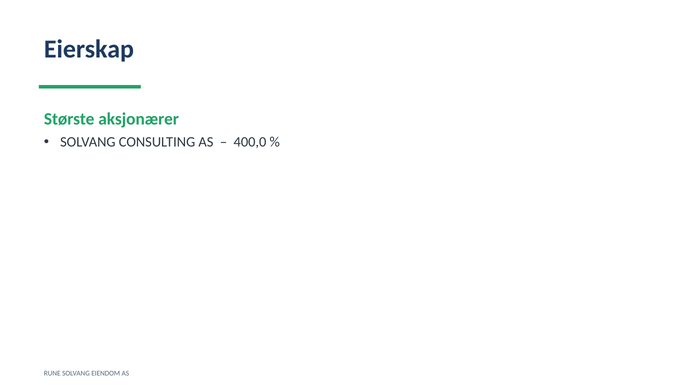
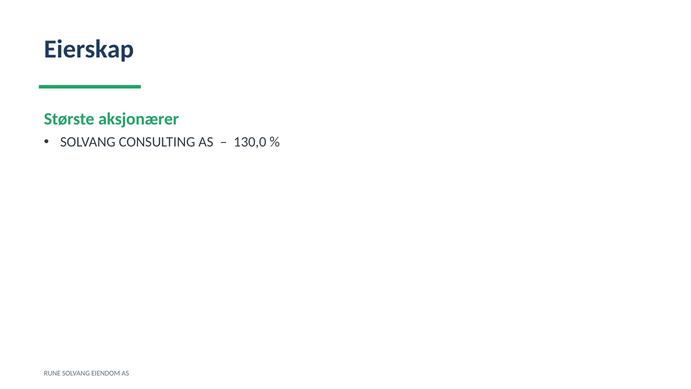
400,0: 400,0 -> 130,0
